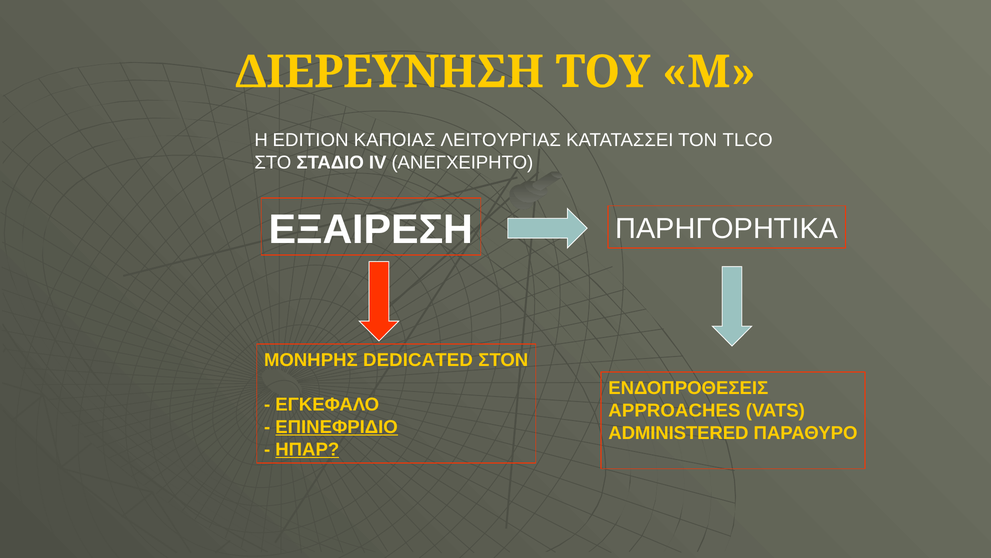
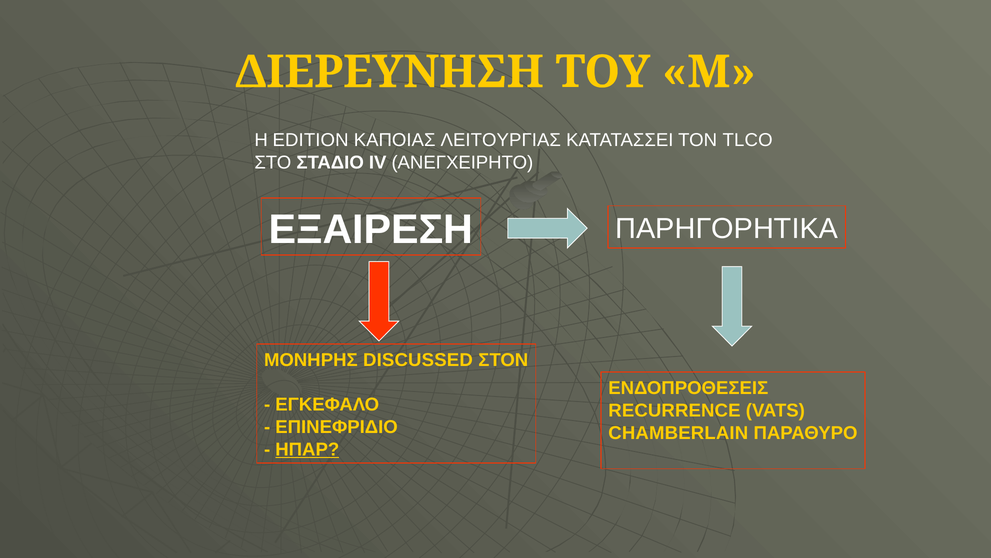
DEDICATED: DEDICATED -> DISCUSSED
APPROACHES: APPROACHES -> RECURRENCE
ΕΠΙΝΕΦΡΙΔΙΟ underline: present -> none
ADMINISTERED: ADMINISTERED -> CHAMBERLAIN
